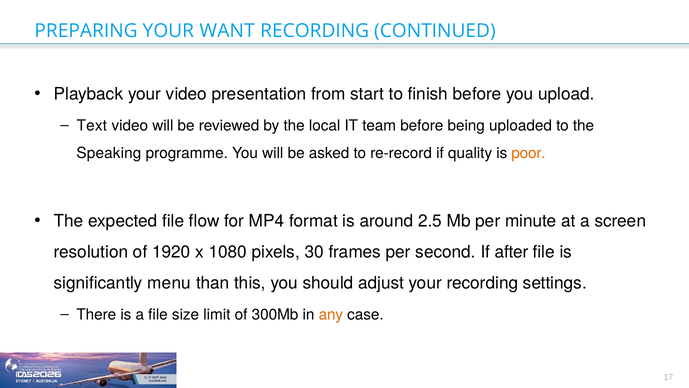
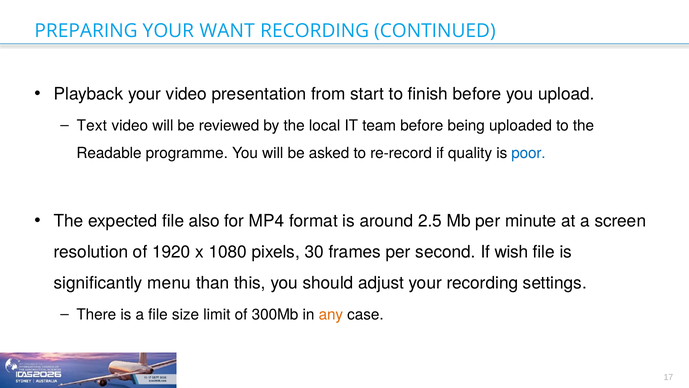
Speaking: Speaking -> Readable
poor colour: orange -> blue
flow: flow -> also
after: after -> wish
